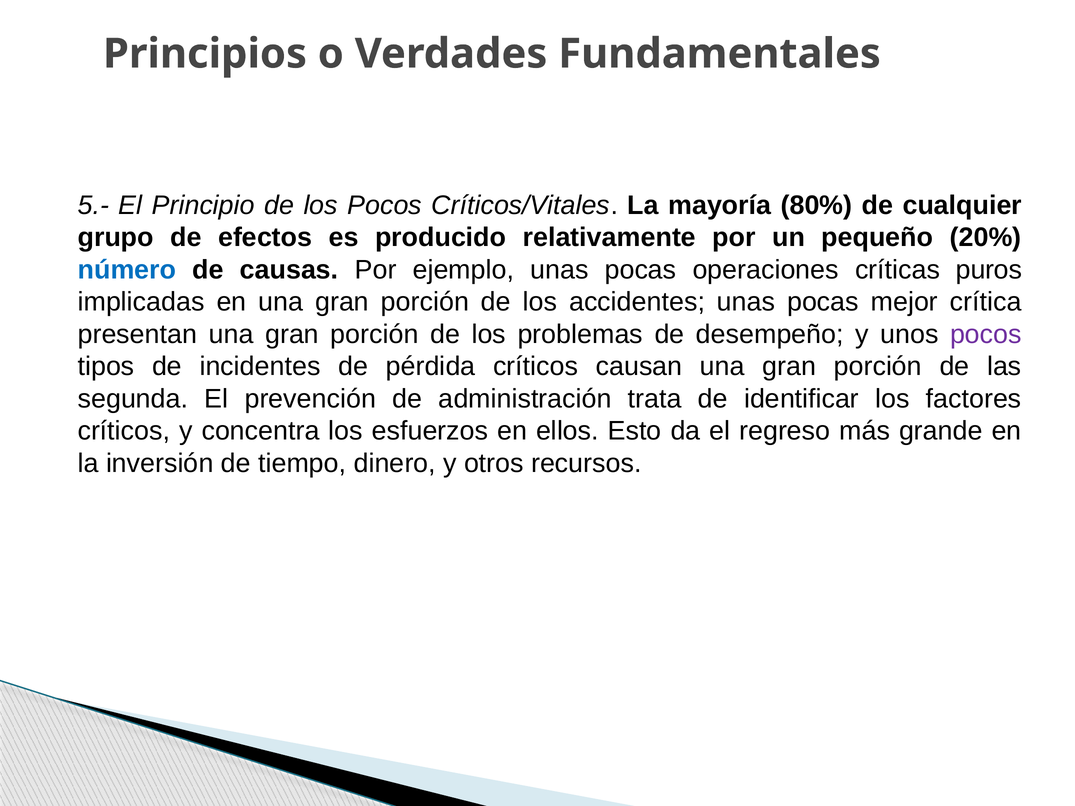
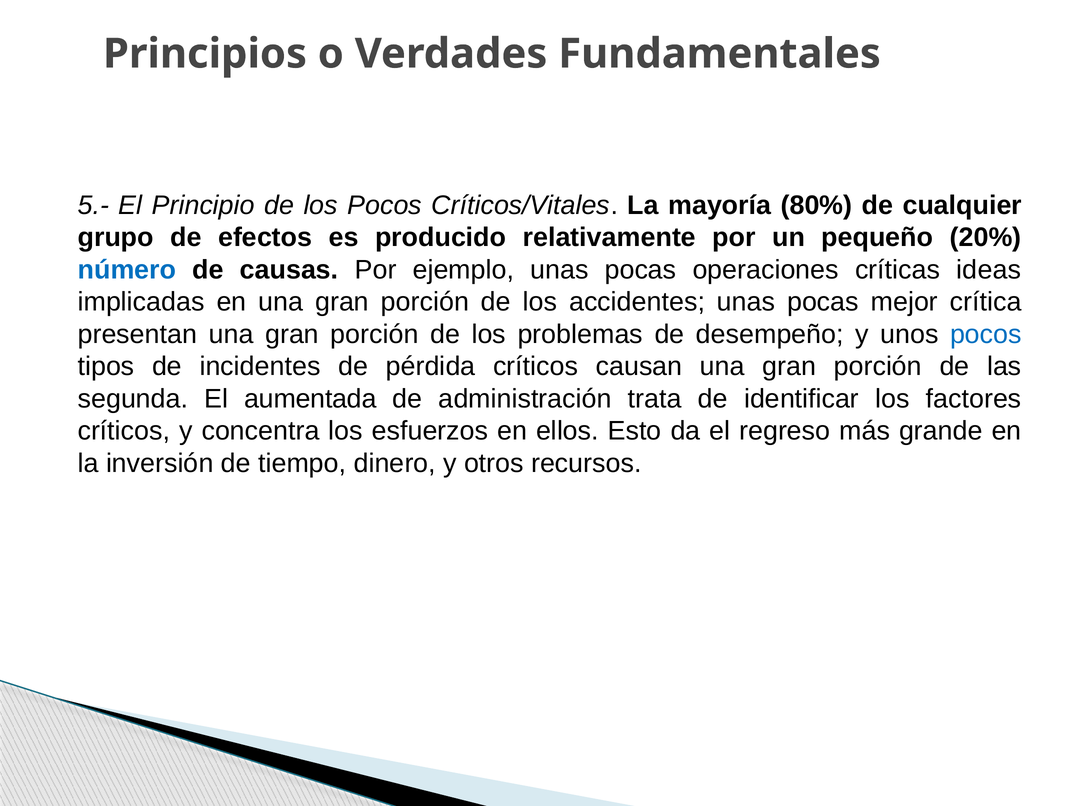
puros: puros -> ideas
pocos at (986, 334) colour: purple -> blue
prevención: prevención -> aumentada
